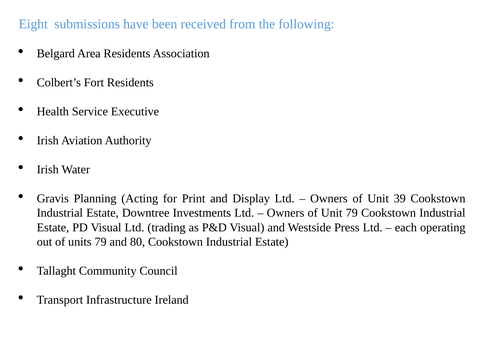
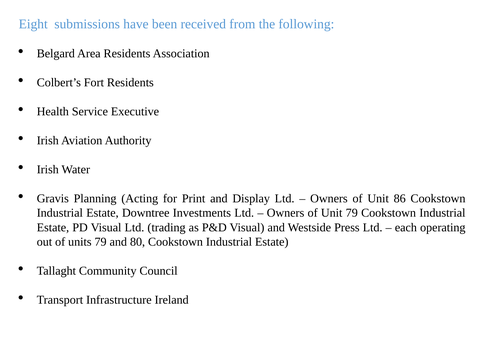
39: 39 -> 86
